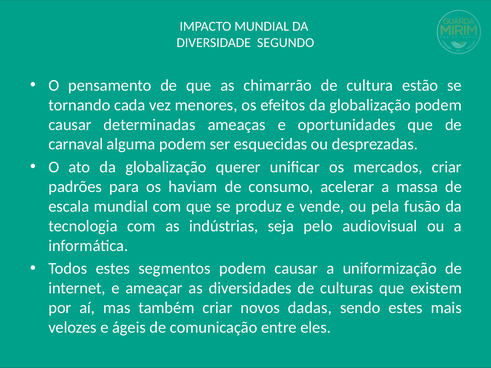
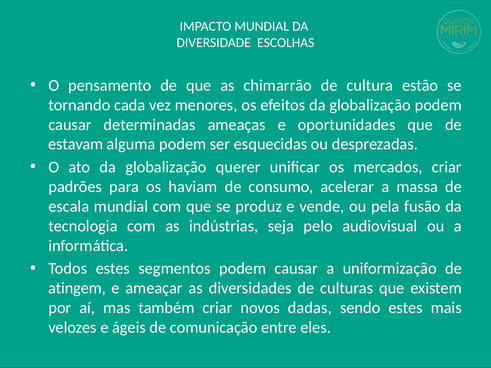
SEGUNDO: SEGUNDO -> ESCOLHAS
carnaval: carnaval -> estavam
internet: internet -> atingem
